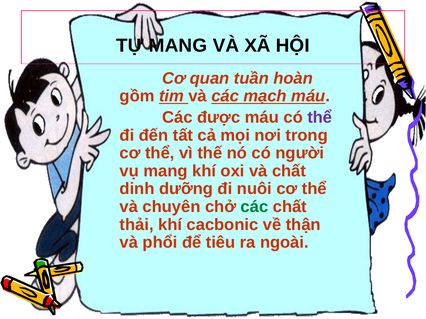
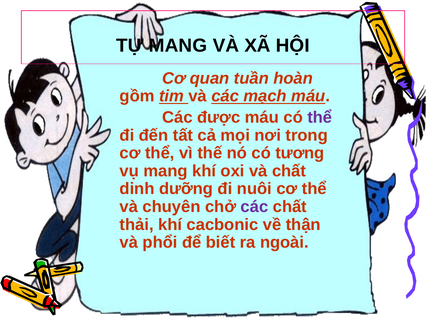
người: người -> tương
các at (254, 207) colour: green -> purple
tiêu: tiêu -> biết
